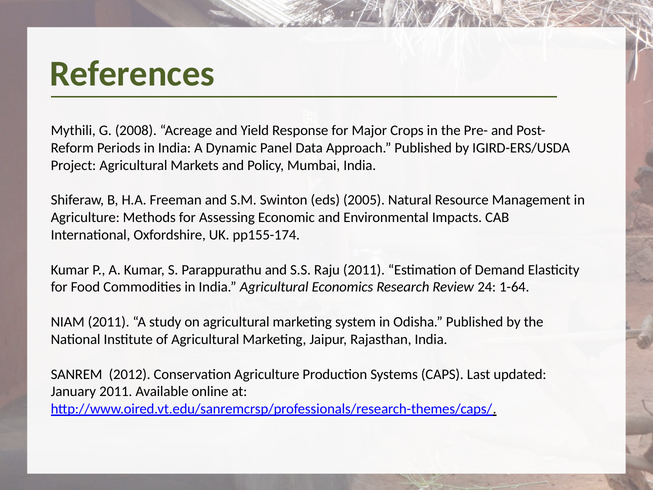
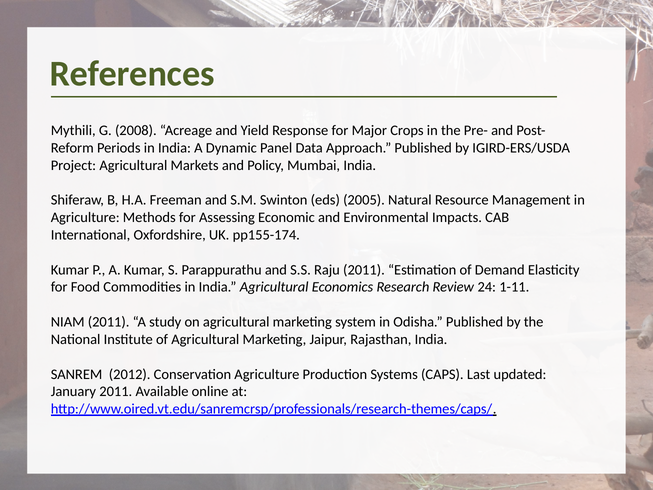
1-64: 1-64 -> 1-11
